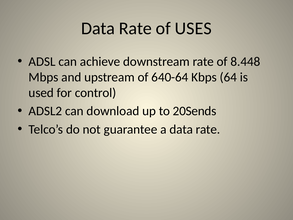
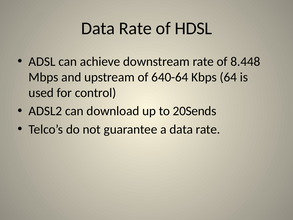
USES: USES -> HDSL
